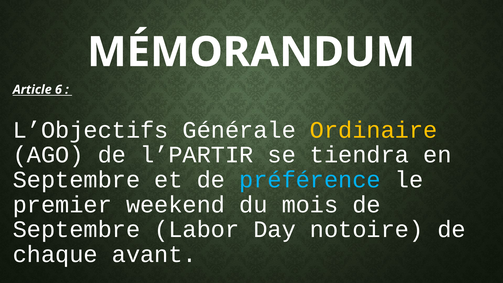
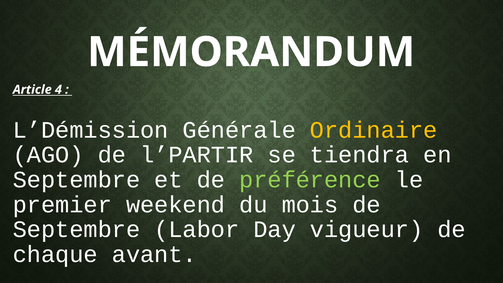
6: 6 -> 4
L’Objectifs: L’Objectifs -> L’Démission
préférence colour: light blue -> light green
notoire: notoire -> vigueur
